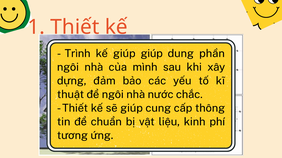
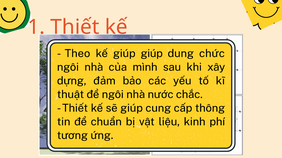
Trình: Trình -> Theo
phần: phần -> chức
